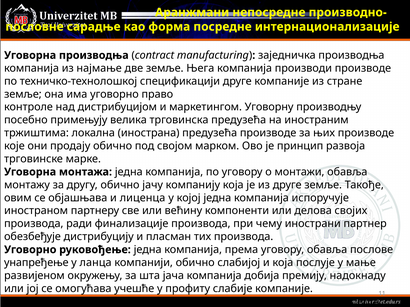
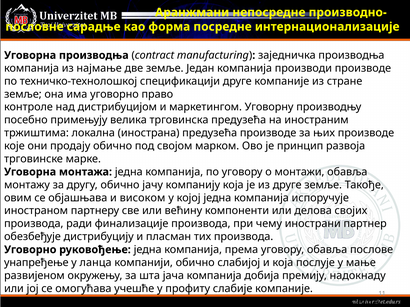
земље Њега: Њега -> Један
лиценца: лиценца -> високом
